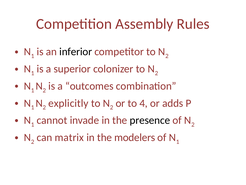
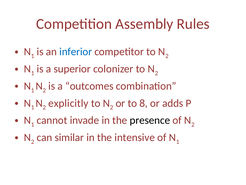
inferior colour: black -> blue
4: 4 -> 8
matrix: matrix -> similar
modelers: modelers -> intensive
